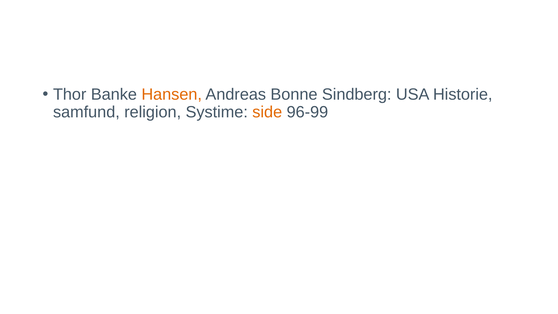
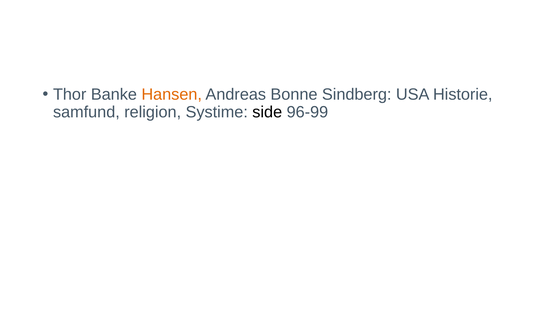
side colour: orange -> black
